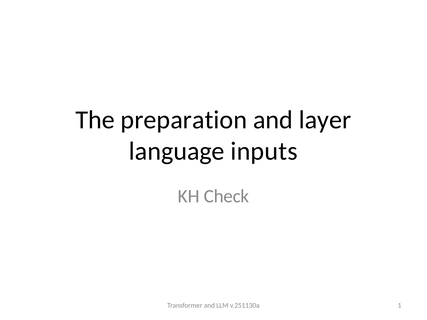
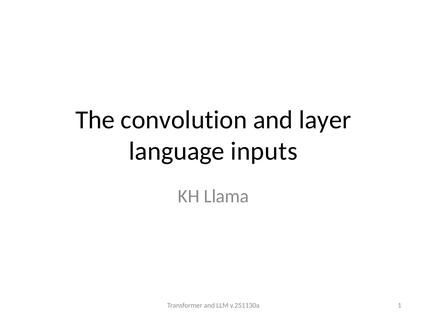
preparation: preparation -> convolution
Check: Check -> Llama
